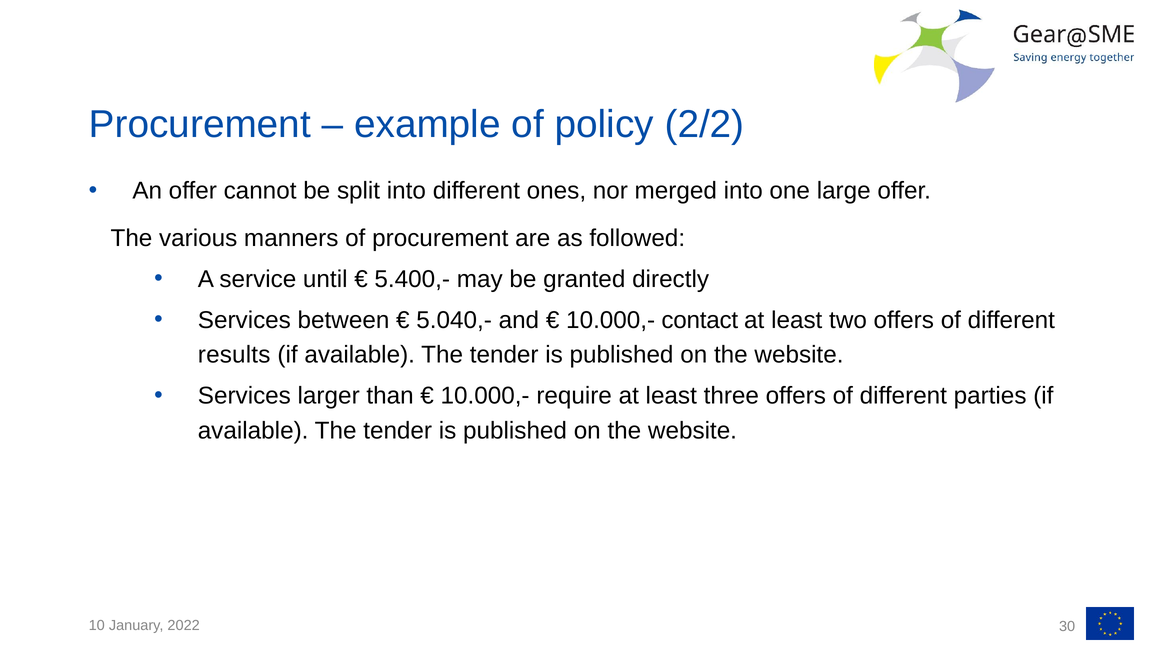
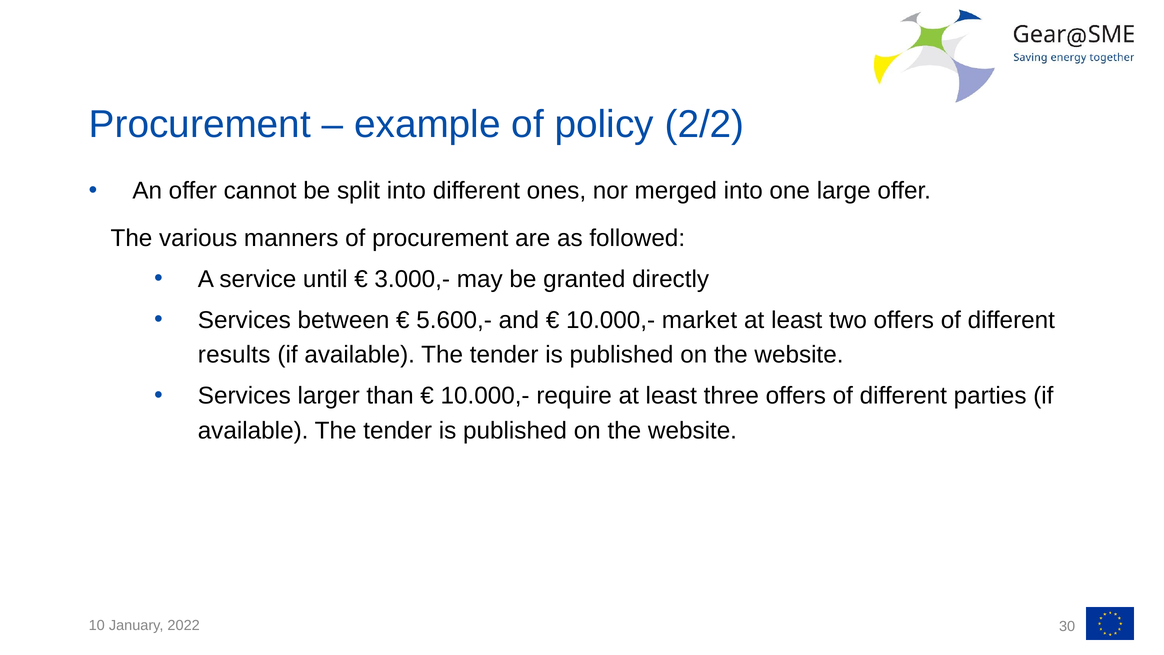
5.400,-: 5.400,- -> 3.000,-
5.040,-: 5.040,- -> 5.600,-
contact: contact -> market
